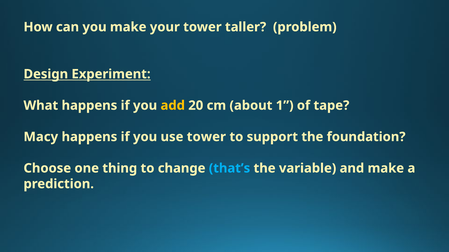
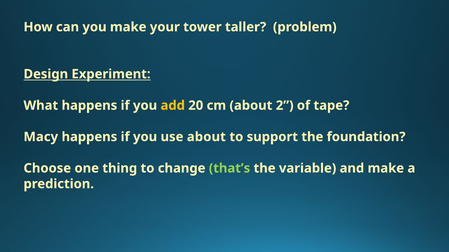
1: 1 -> 2
use tower: tower -> about
that’s colour: light blue -> light green
